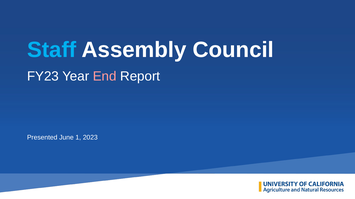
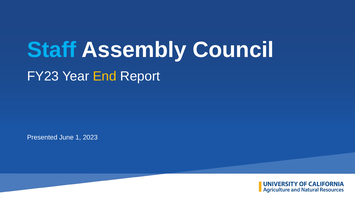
End colour: pink -> yellow
